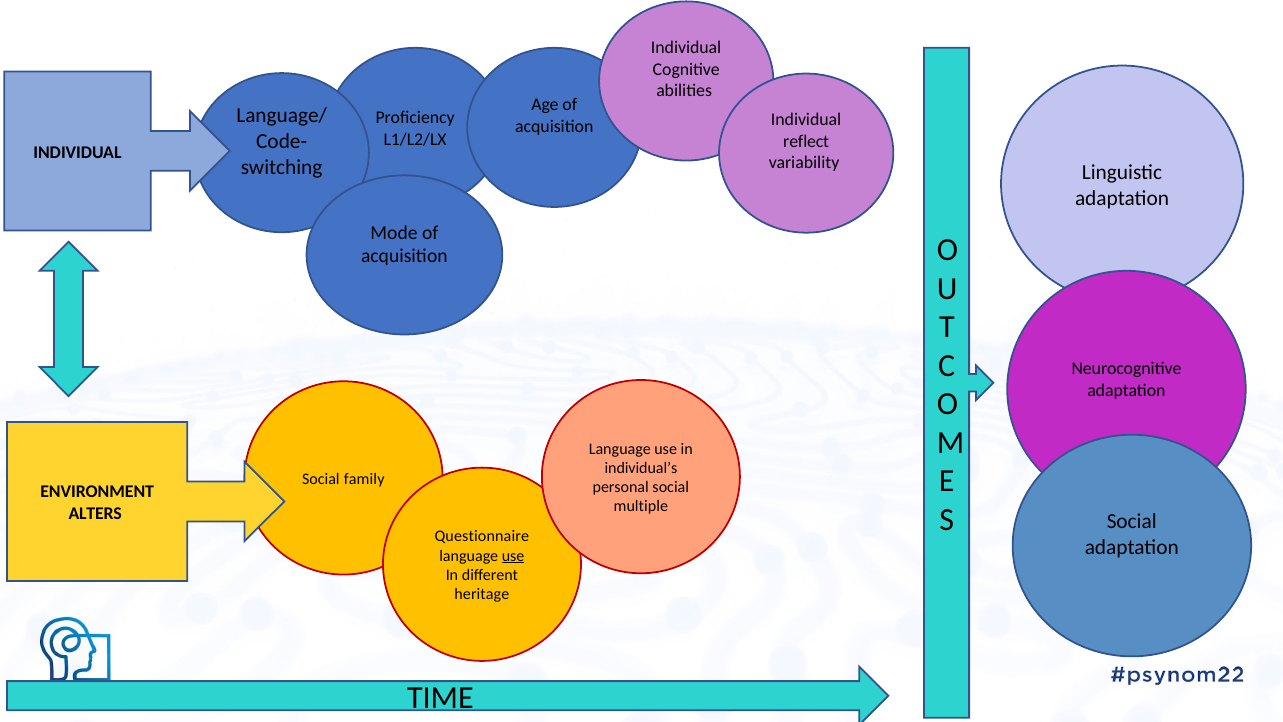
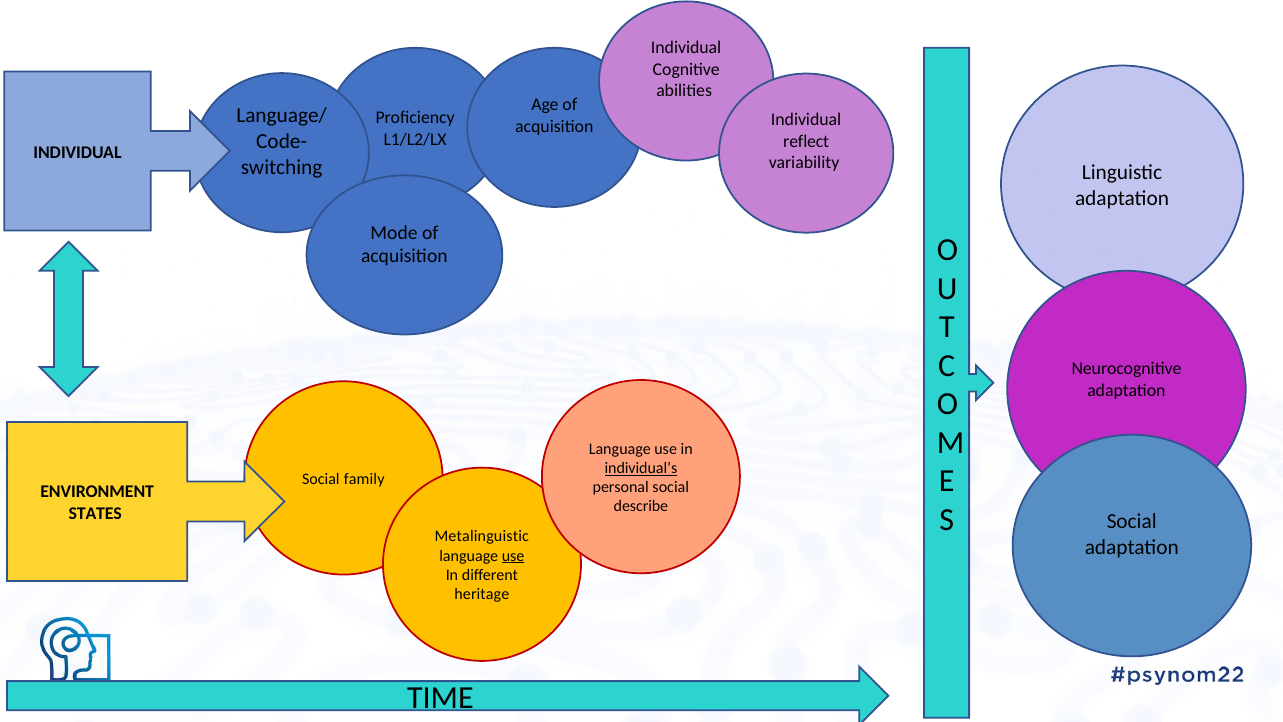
individual’s underline: none -> present
multiple: multiple -> describe
ALTERS: ALTERS -> STATES
Questionnaire: Questionnaire -> Metalinguistic
